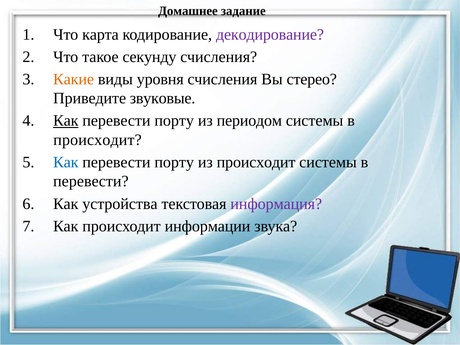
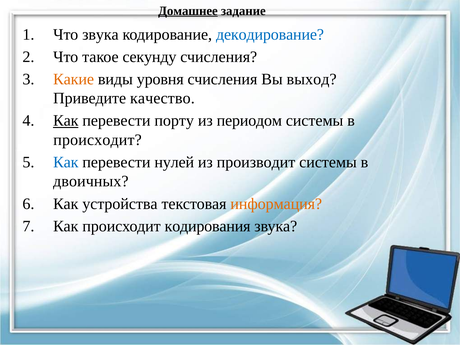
Домашнее underline: none -> present
Что карта: карта -> звука
декодирование colour: purple -> blue
стерео: стерео -> выход
звуковые: звуковые -> качество
порту at (174, 162): порту -> нулей
из происходит: происходит -> производит
перевести at (91, 181): перевести -> двоичных
информация colour: purple -> orange
информации: информации -> кодирования
